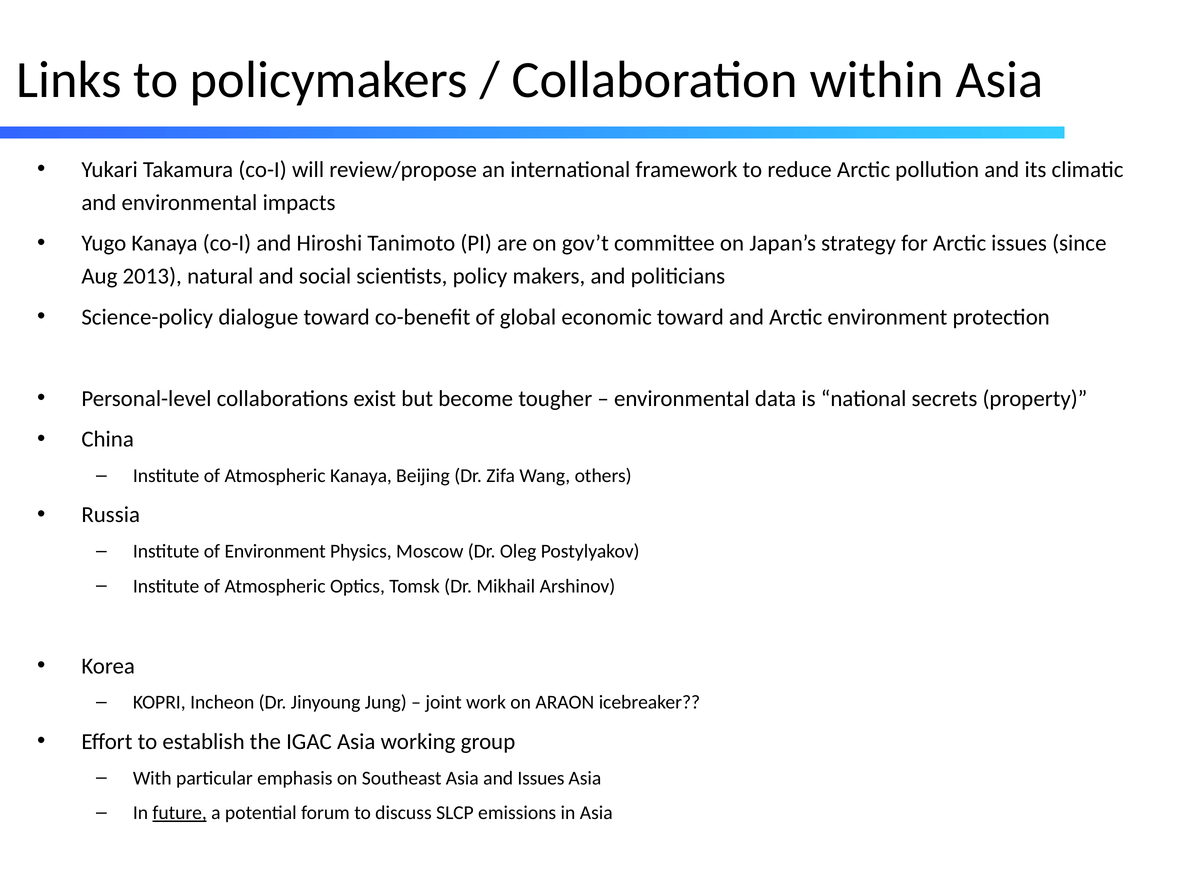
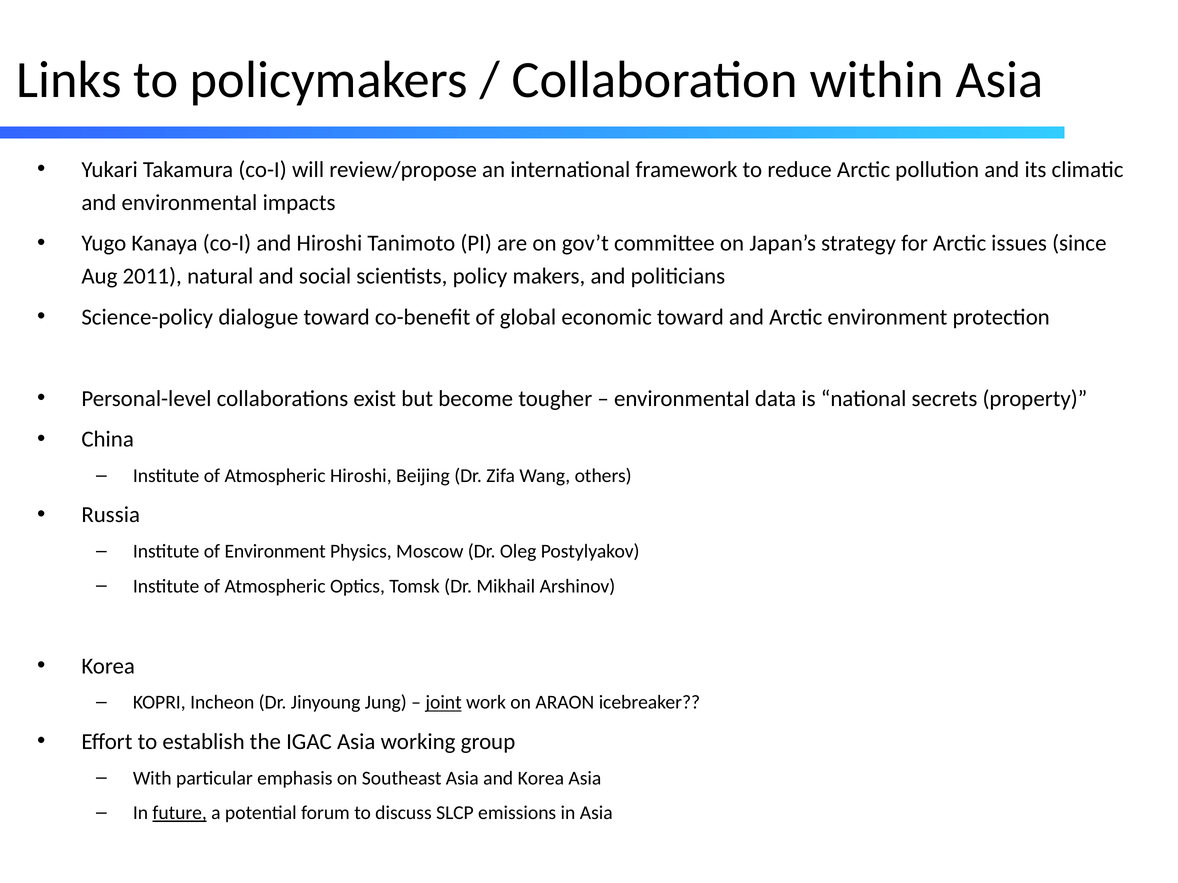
2013: 2013 -> 2011
Atmospheric Kanaya: Kanaya -> Hiroshi
joint underline: none -> present
and Issues: Issues -> Korea
